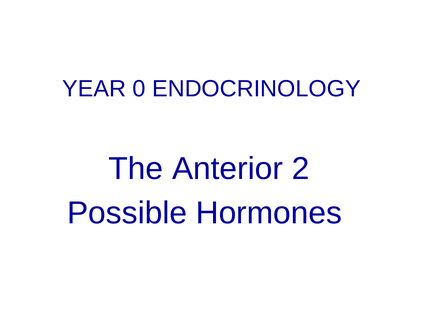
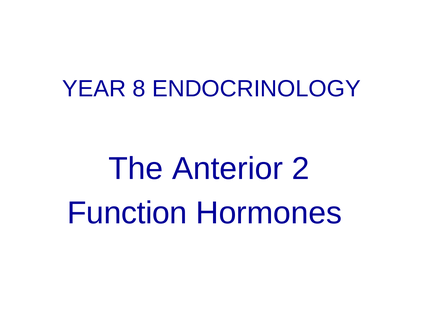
0: 0 -> 8
Possible: Possible -> Function
